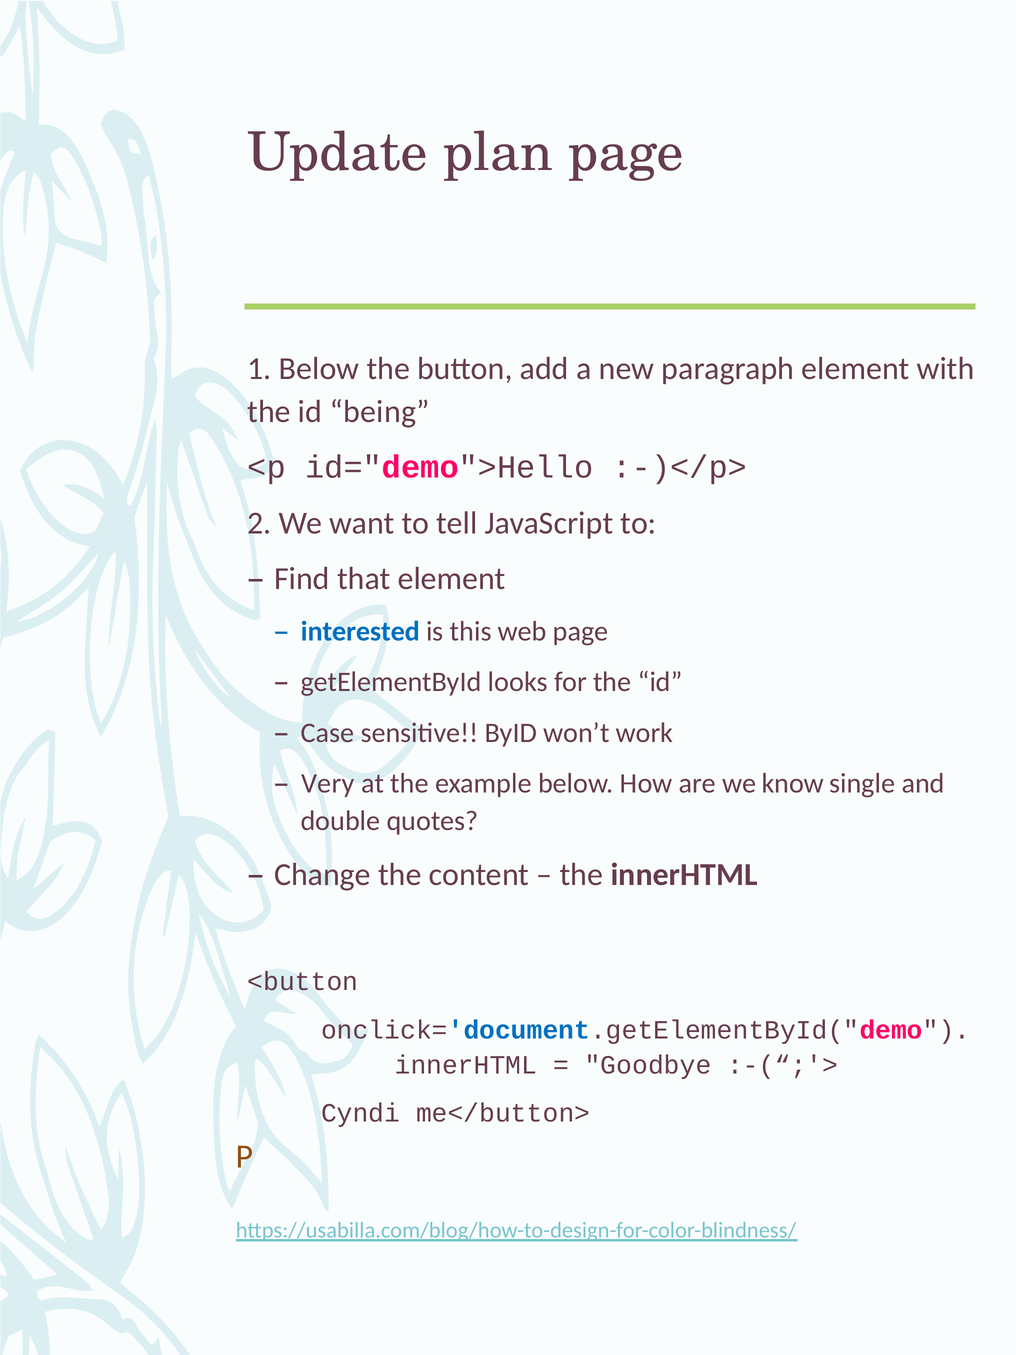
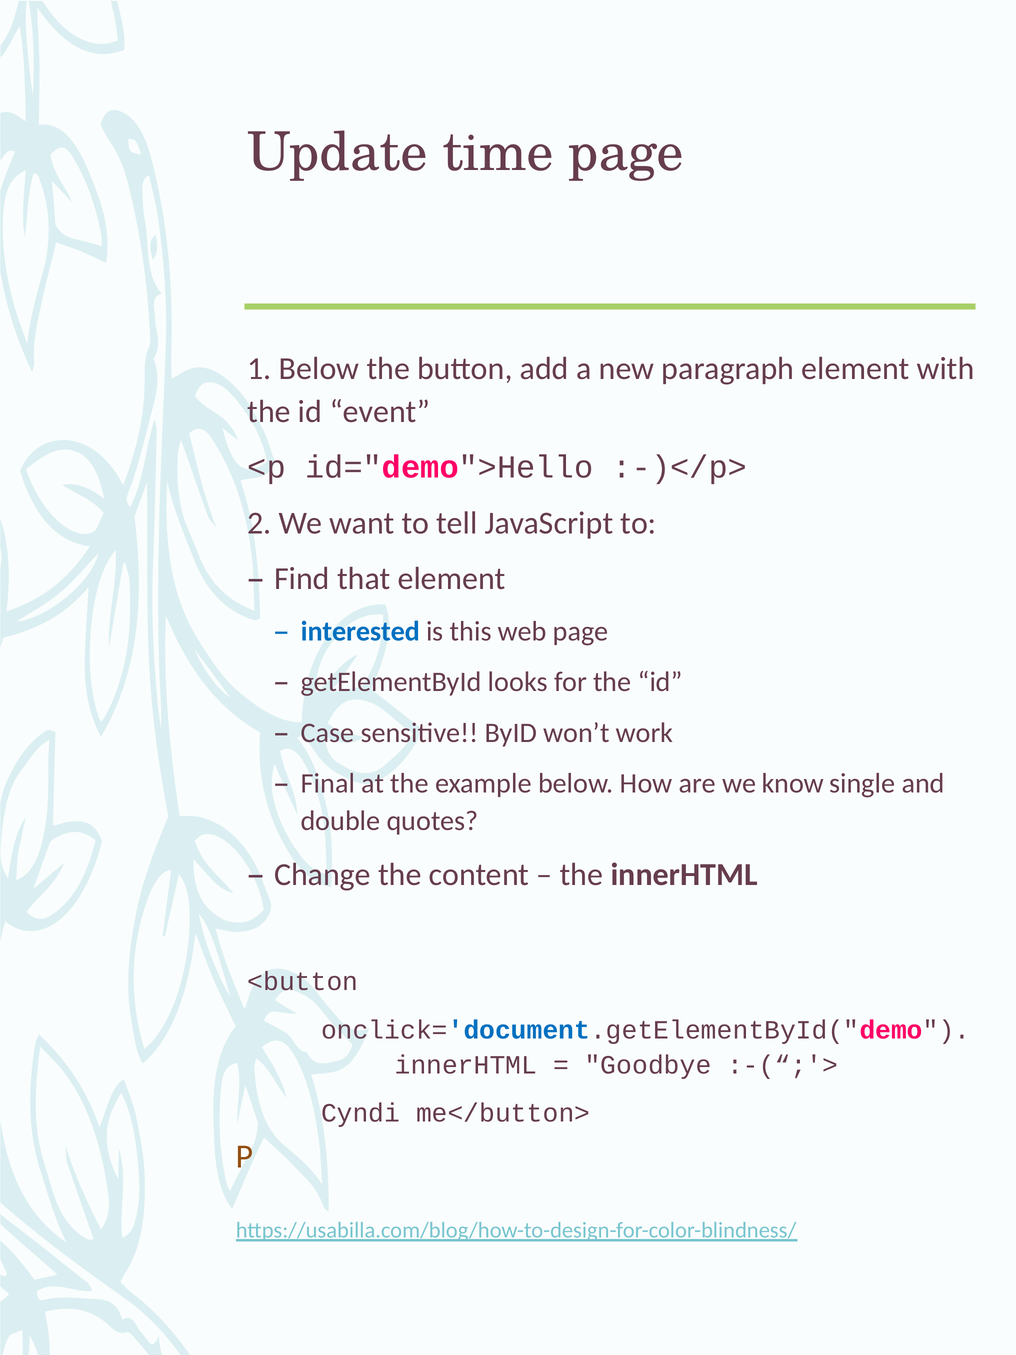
plan: plan -> time
being: being -> event
Very: Very -> Final
